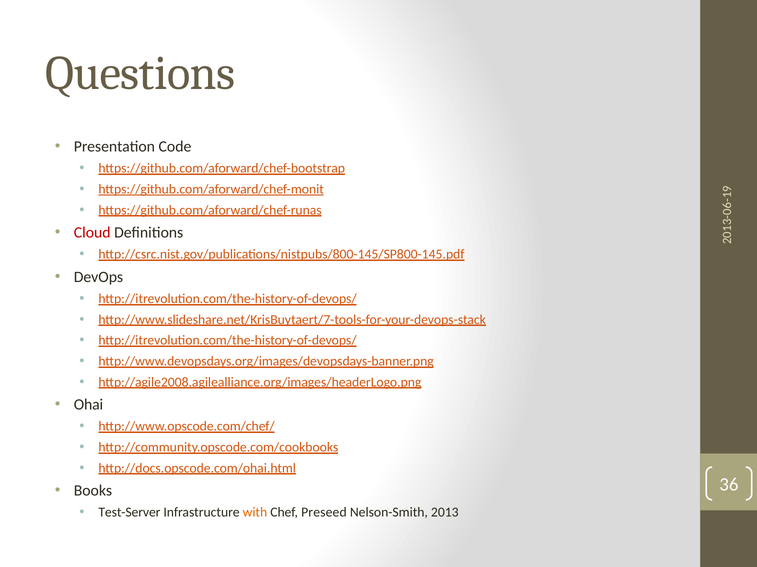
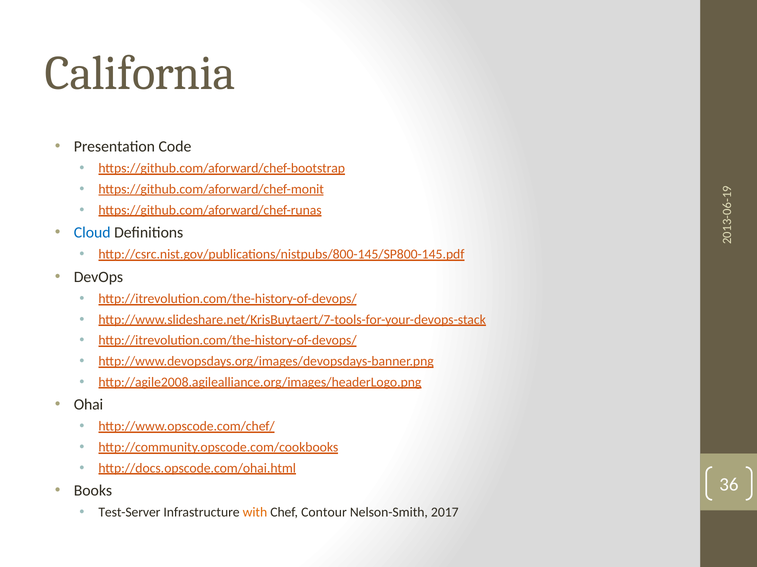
Questions: Questions -> California
Cloud colour: red -> blue
Preseed: Preseed -> Contour
2013: 2013 -> 2017
